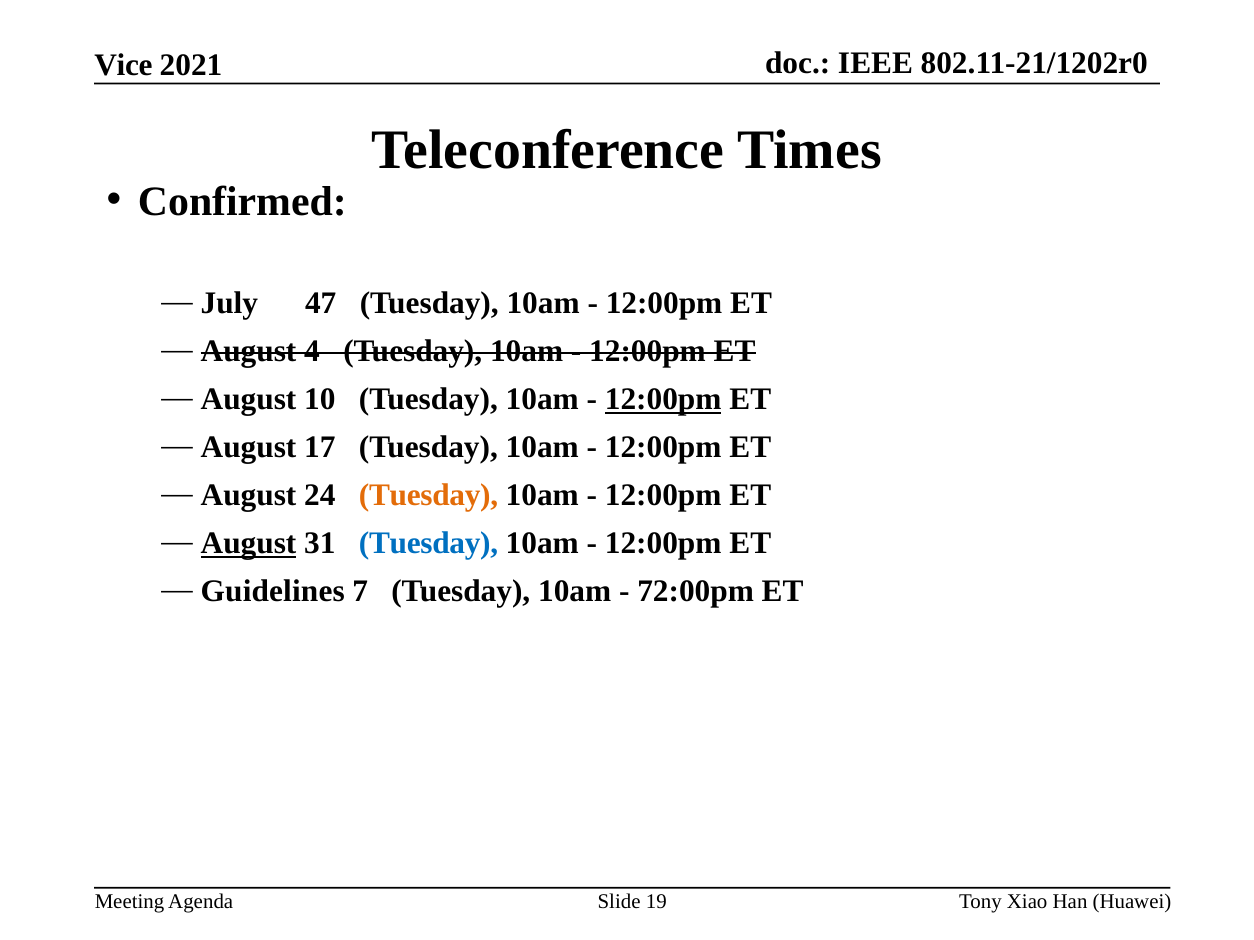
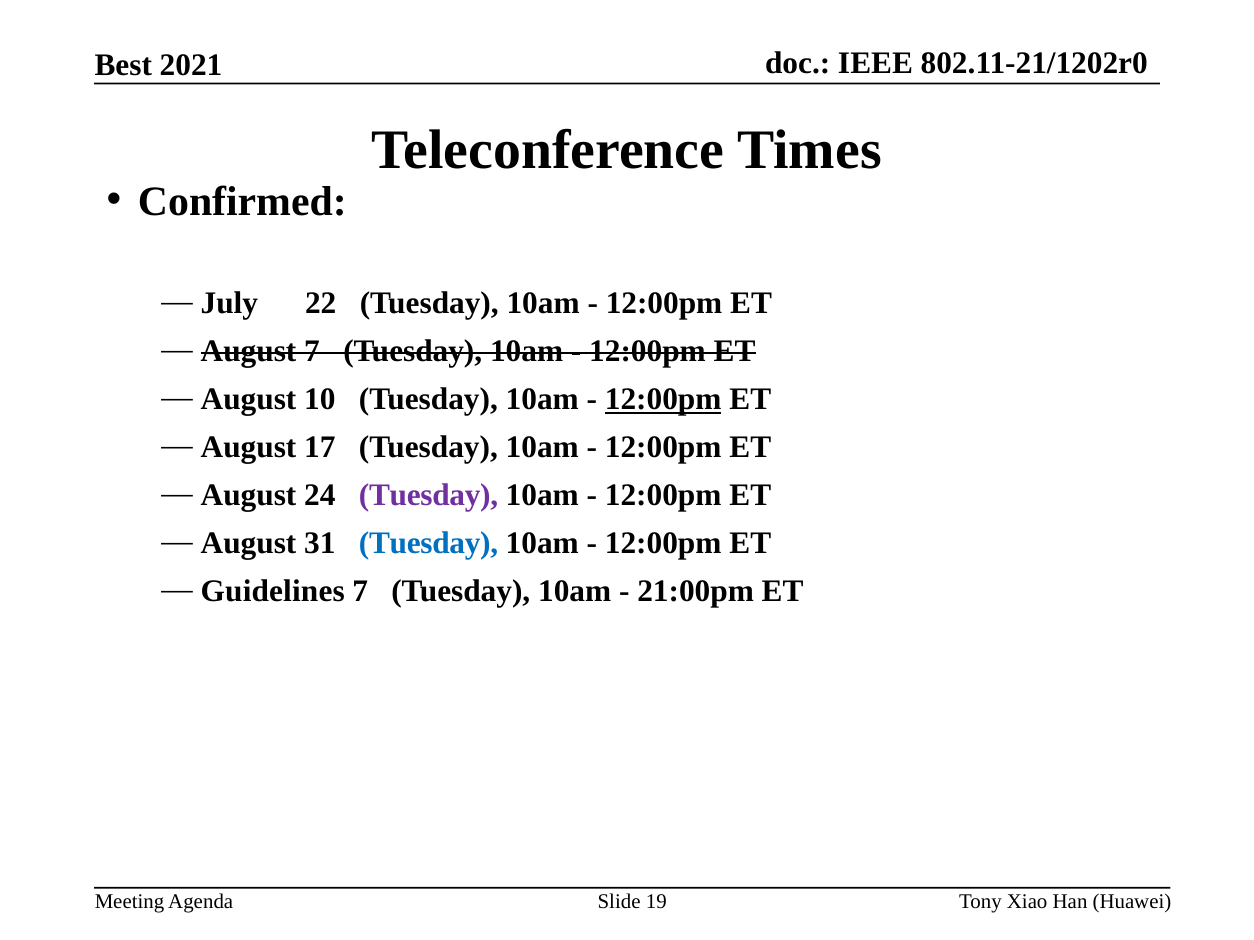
Vice: Vice -> Best
47: 47 -> 22
August 4: 4 -> 7
Tuesday at (429, 496) colour: orange -> purple
August at (249, 544) underline: present -> none
72:00pm: 72:00pm -> 21:00pm
